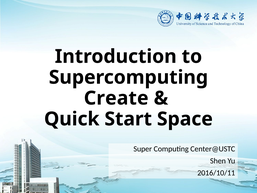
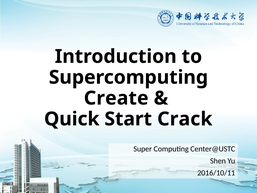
Space: Space -> Crack
